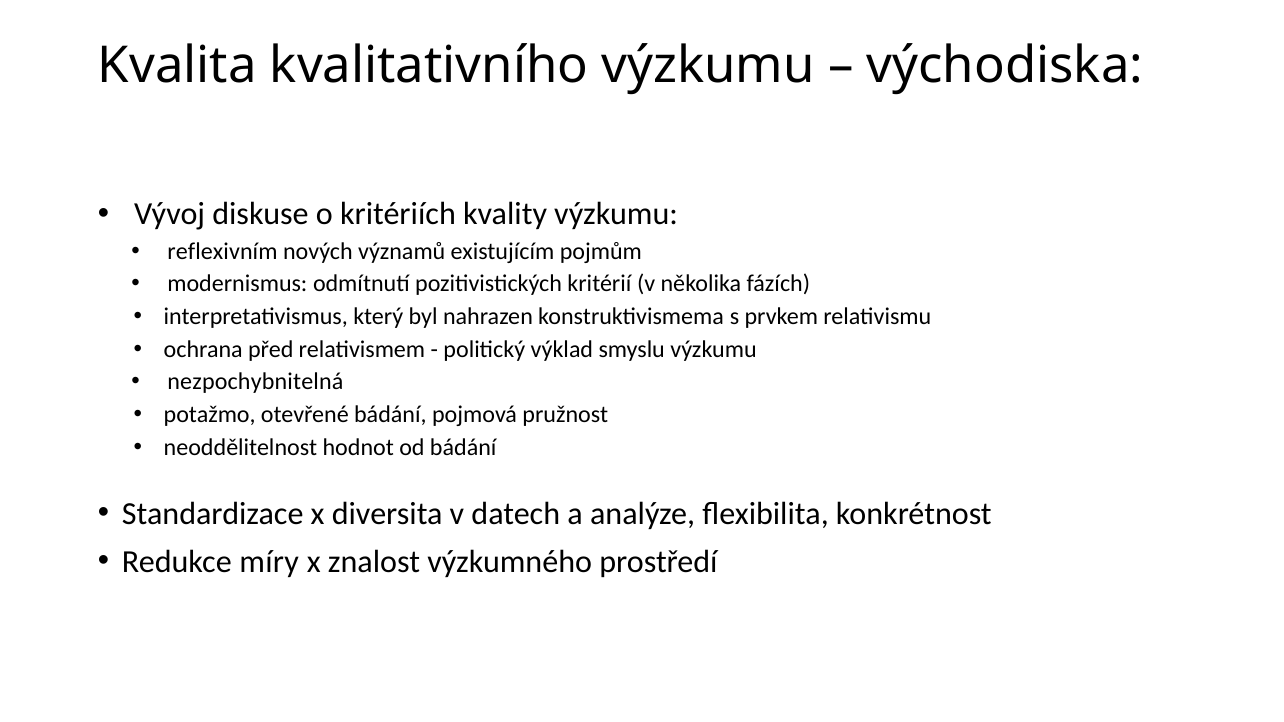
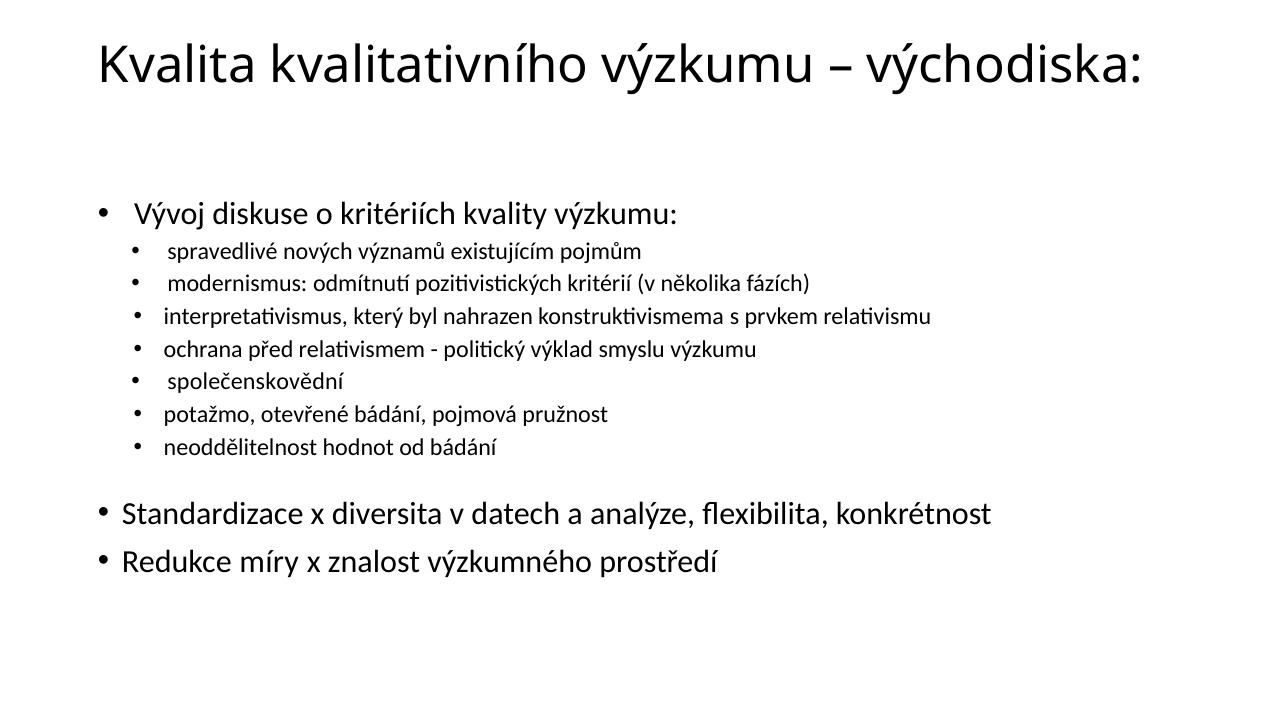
reflexivním: reflexivním -> spravedlivé
nezpochybnitelná: nezpochybnitelná -> společenskovědní
